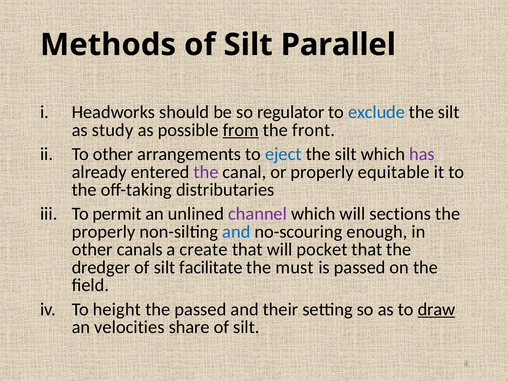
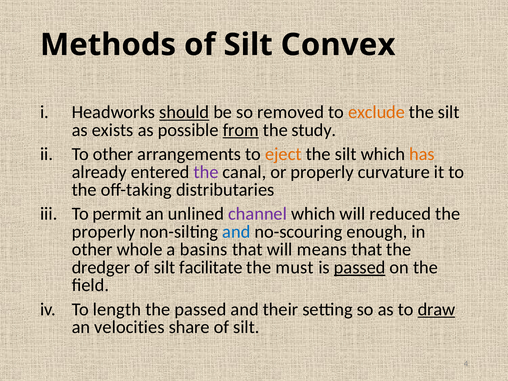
Parallel: Parallel -> Convex
should underline: none -> present
regulator: regulator -> removed
exclude colour: blue -> orange
study: study -> exists
front: front -> study
eject colour: blue -> orange
has colour: purple -> orange
equitable: equitable -> curvature
sections: sections -> reduced
canals: canals -> whole
create: create -> basins
pocket: pocket -> means
passed at (360, 267) underline: none -> present
height: height -> length
